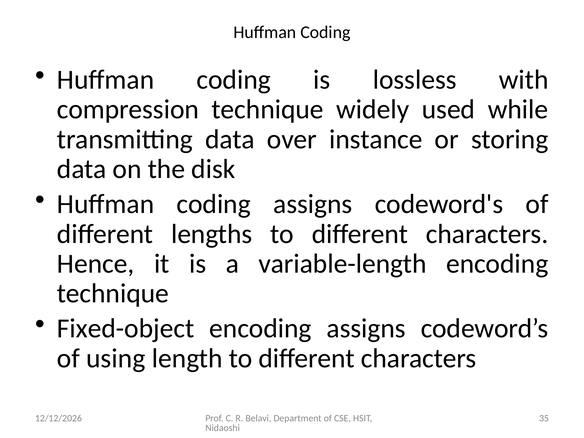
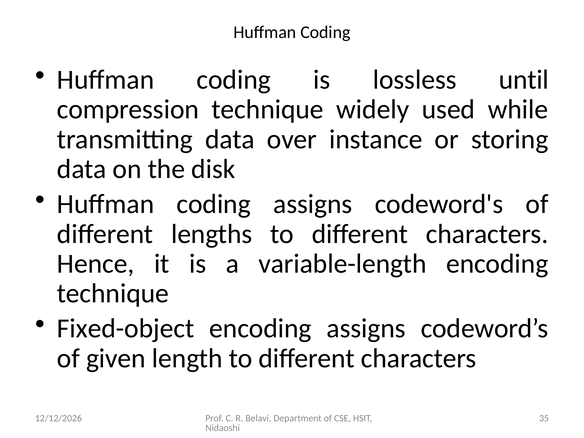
with: with -> until
using: using -> given
